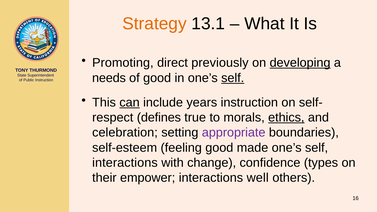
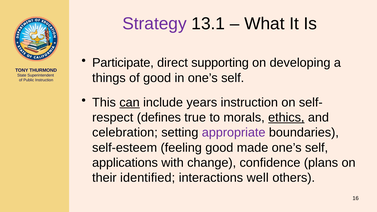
Strategy colour: orange -> purple
Promoting: Promoting -> Participate
previously: previously -> supporting
developing underline: present -> none
needs: needs -> things
self at (233, 78) underline: present -> none
interactions at (125, 163): interactions -> applications
types: types -> plans
empower: empower -> identified
